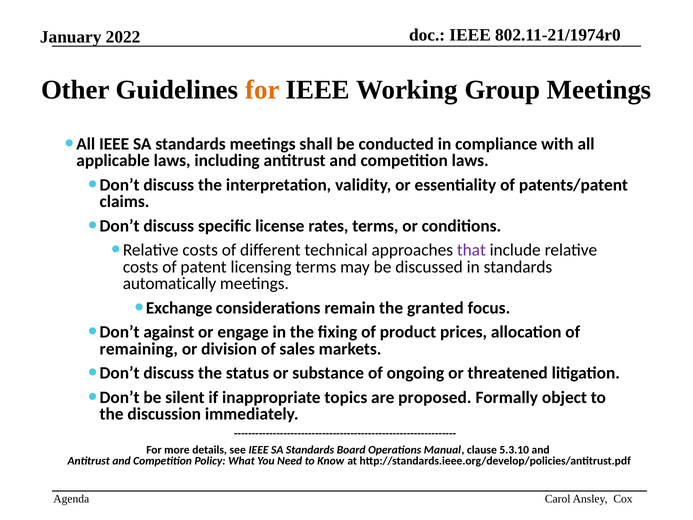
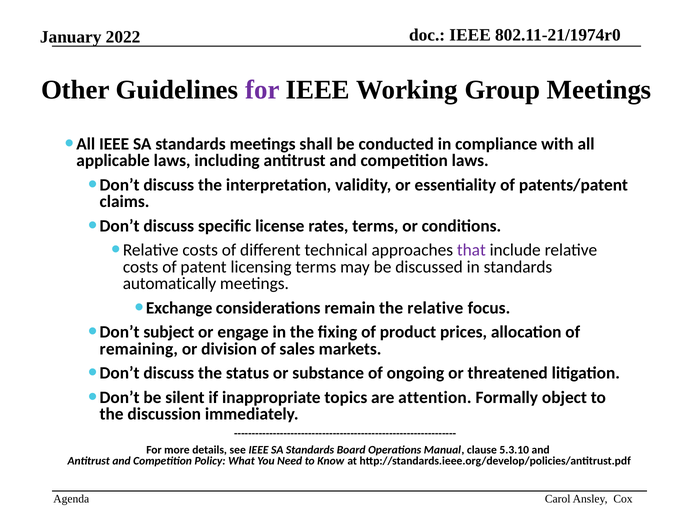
for at (262, 90) colour: orange -> purple
the granted: granted -> relative
against: against -> subject
proposed: proposed -> attention
